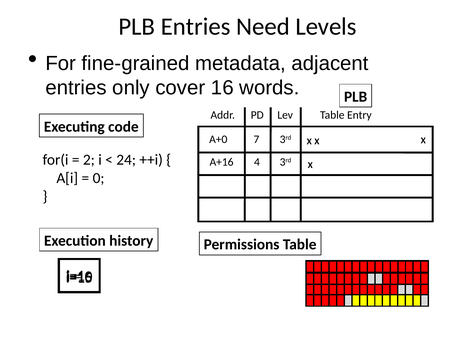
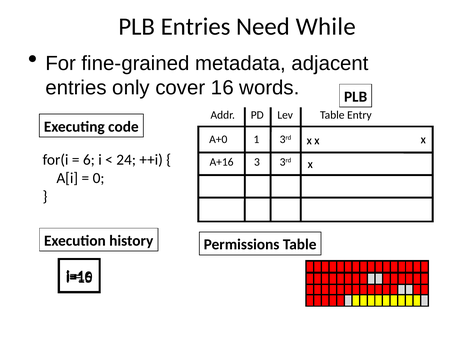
Levels: Levels -> While
7: 7 -> 1
2: 2 -> 6
4: 4 -> 3
